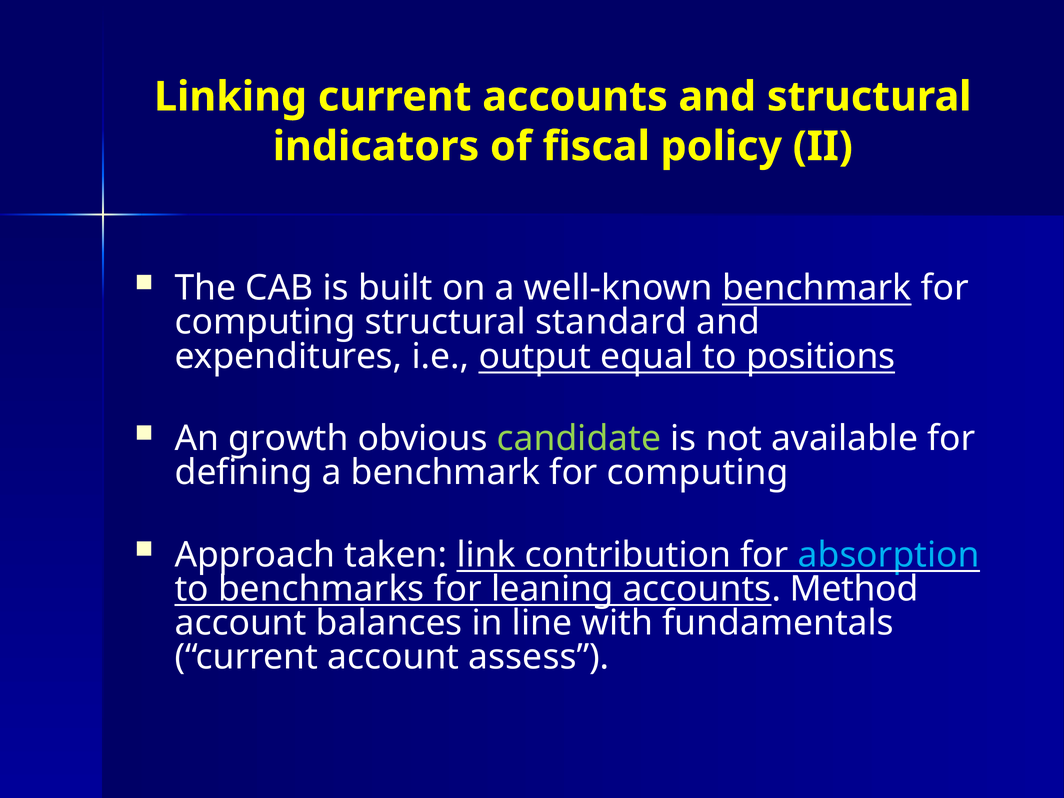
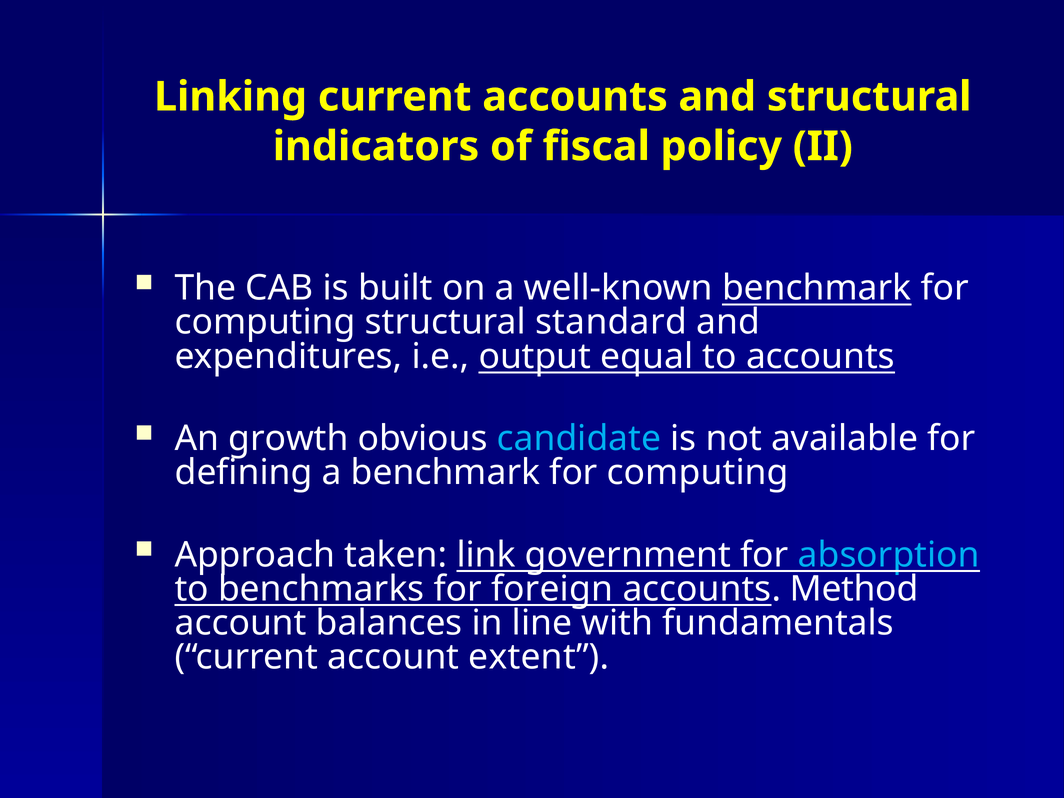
to positions: positions -> accounts
candidate colour: light green -> light blue
contribution: contribution -> government
leaning: leaning -> foreign
assess: assess -> extent
